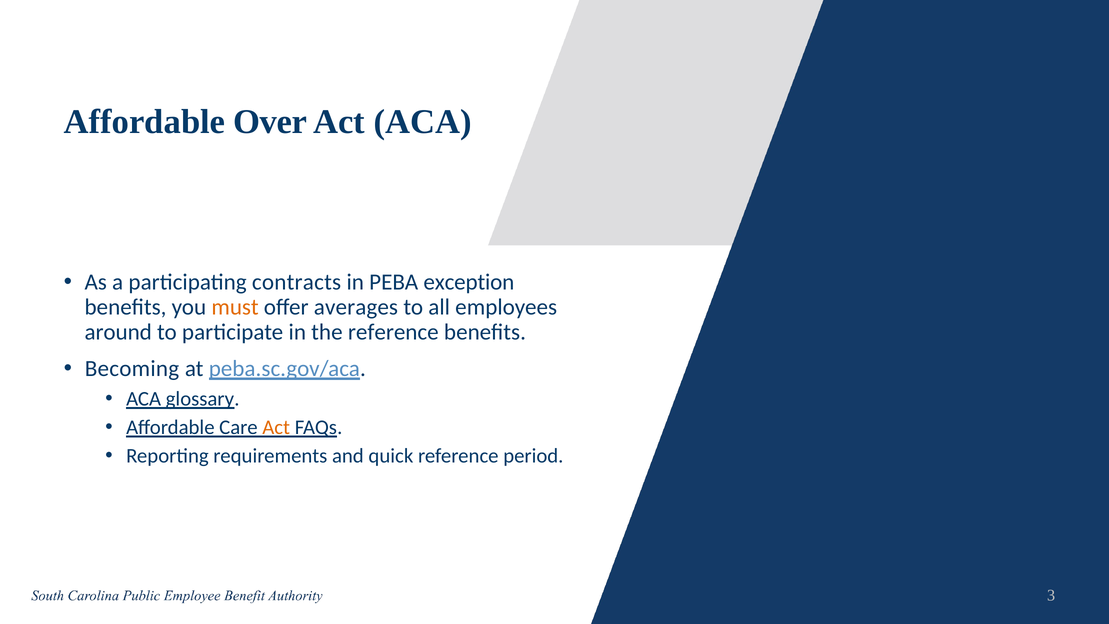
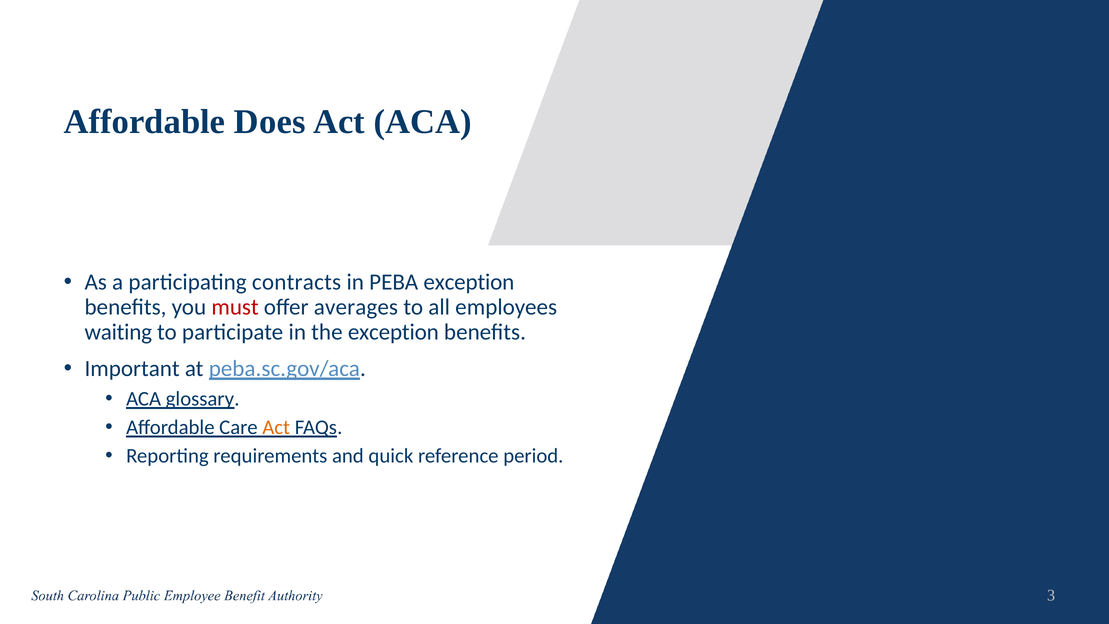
Over: Over -> Does
must colour: orange -> red
around: around -> waiting
the reference: reference -> exception
Becoming: Becoming -> Important
